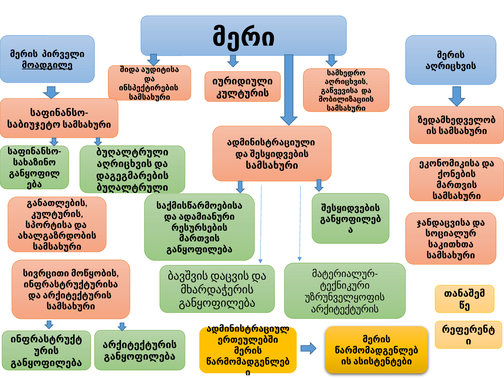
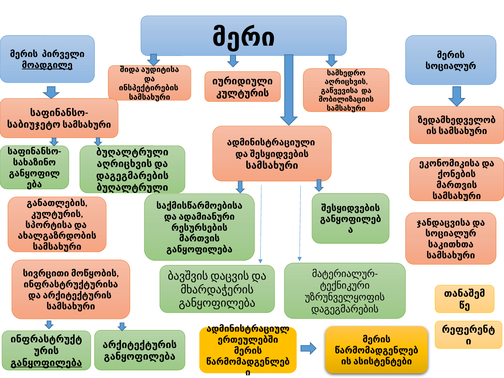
აღრიცხვის at (451, 66): აღრიცხვის -> სოციალურ
არქიტექტურის at (345, 309): არქიტექტურის -> დაგეგმარების
განყოფილება at (46, 363) underline: none -> present
